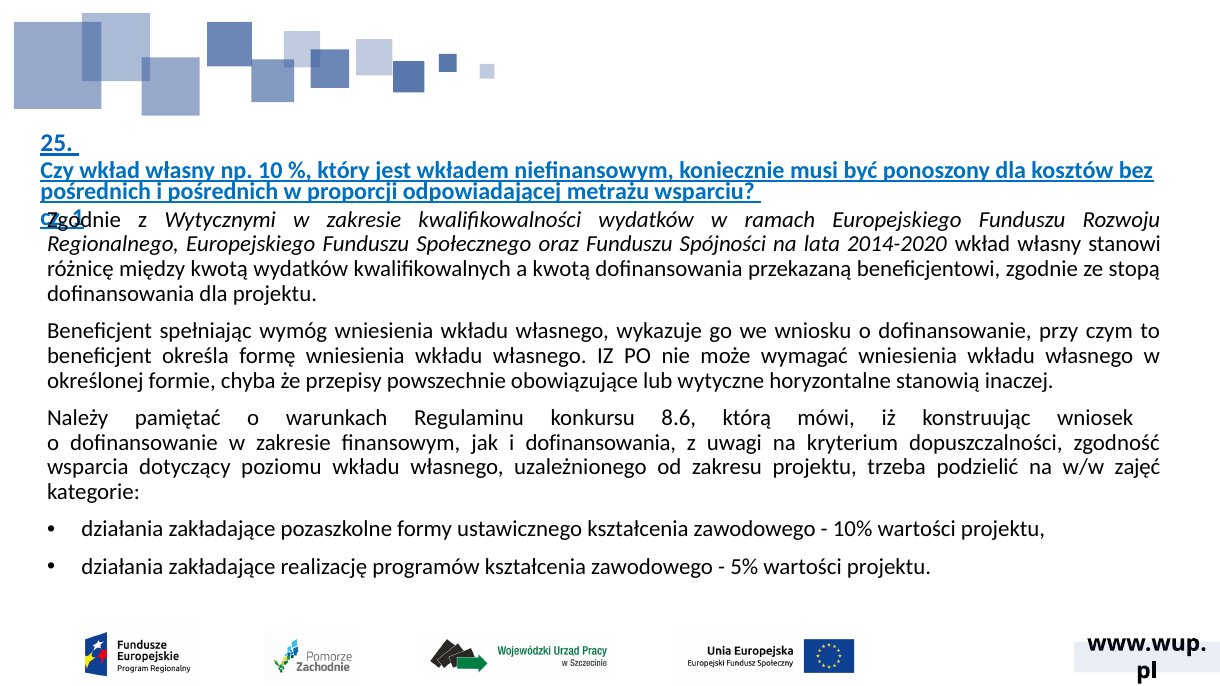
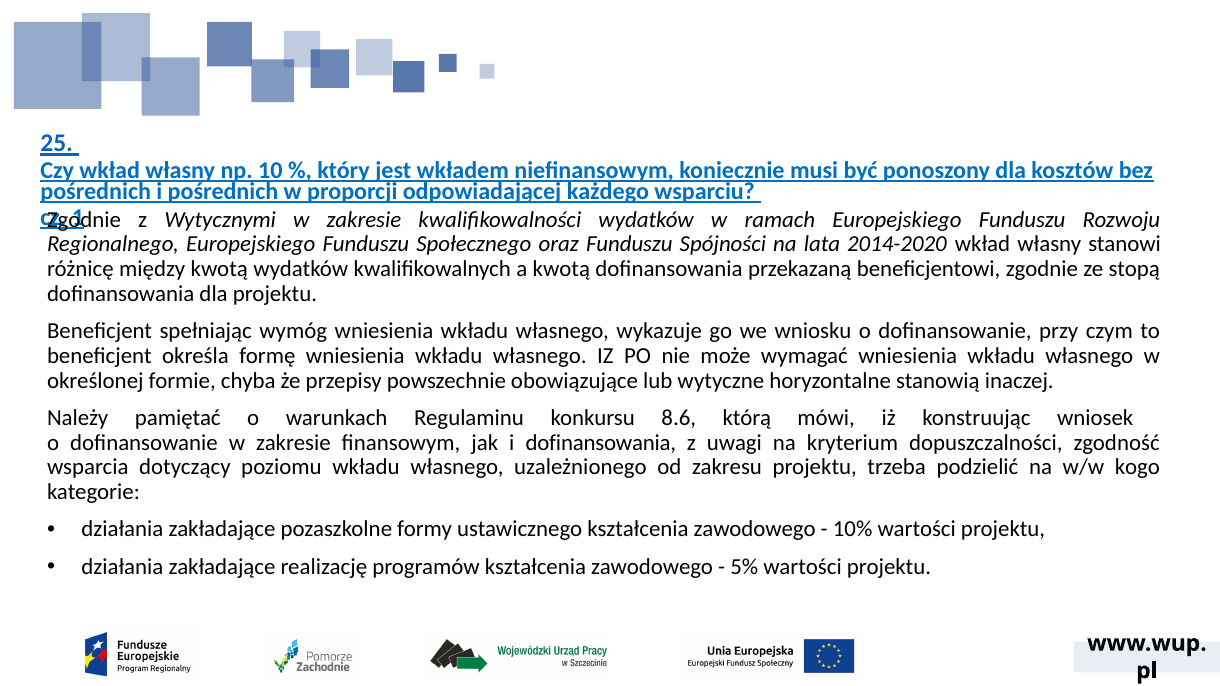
metrażu: metrażu -> każdego
zajęć: zajęć -> kogo
